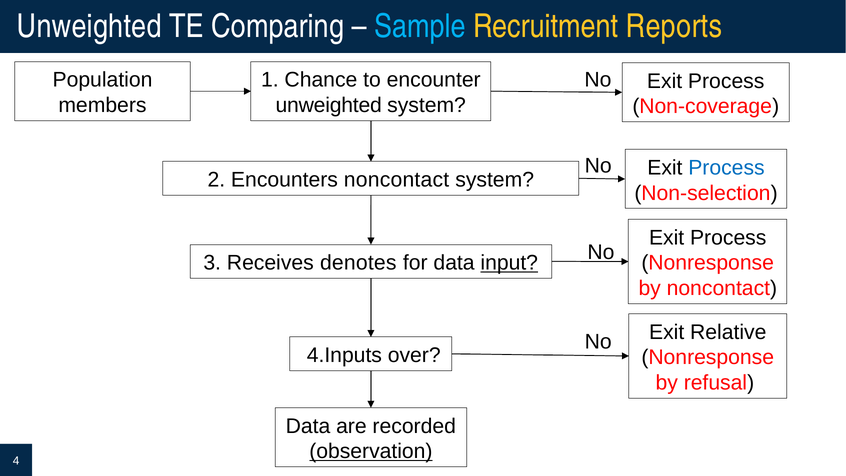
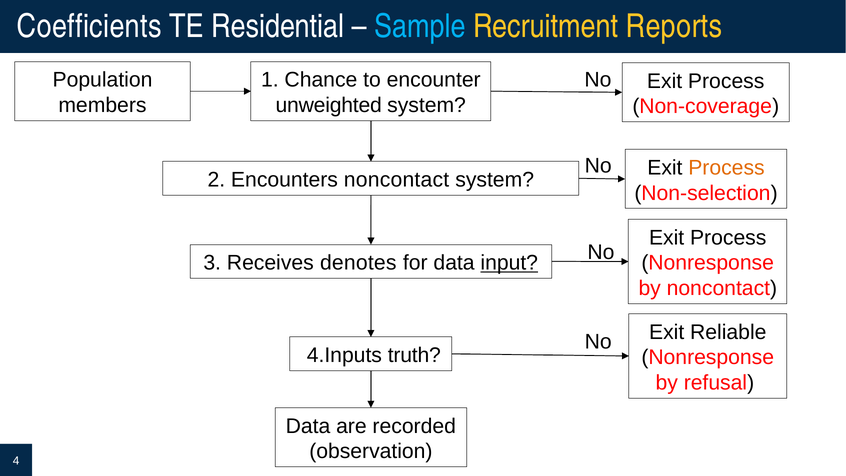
Unweighted at (89, 26): Unweighted -> Coefficients
Comparing: Comparing -> Residential
Process at (726, 168) colour: blue -> orange
Relative: Relative -> Reliable
over: over -> truth
observation underline: present -> none
